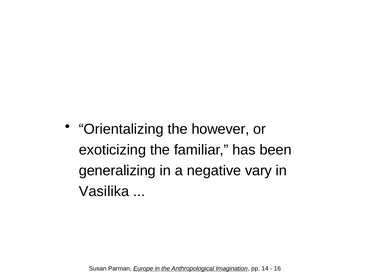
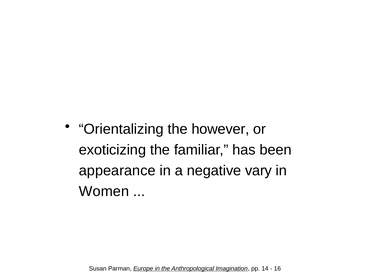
generalizing: generalizing -> appearance
Vasilika: Vasilika -> Women
